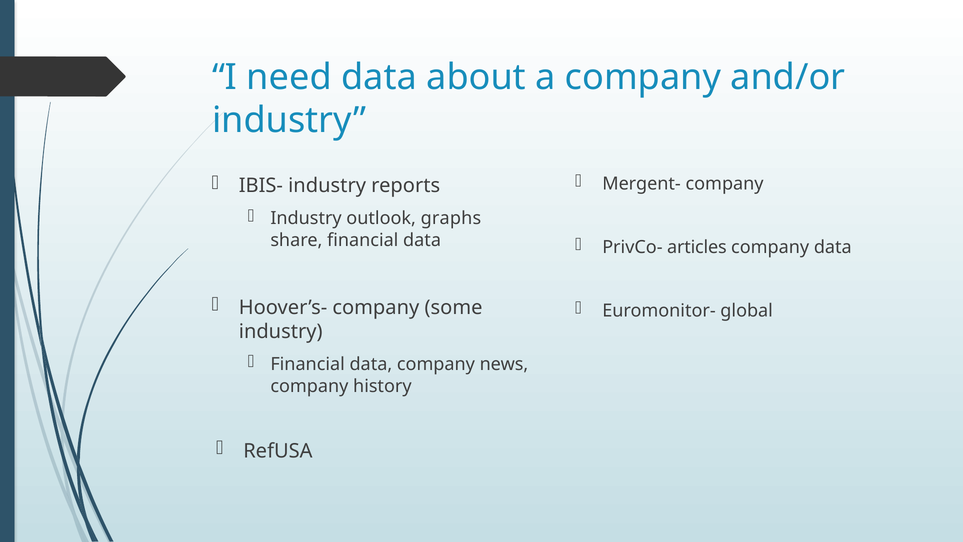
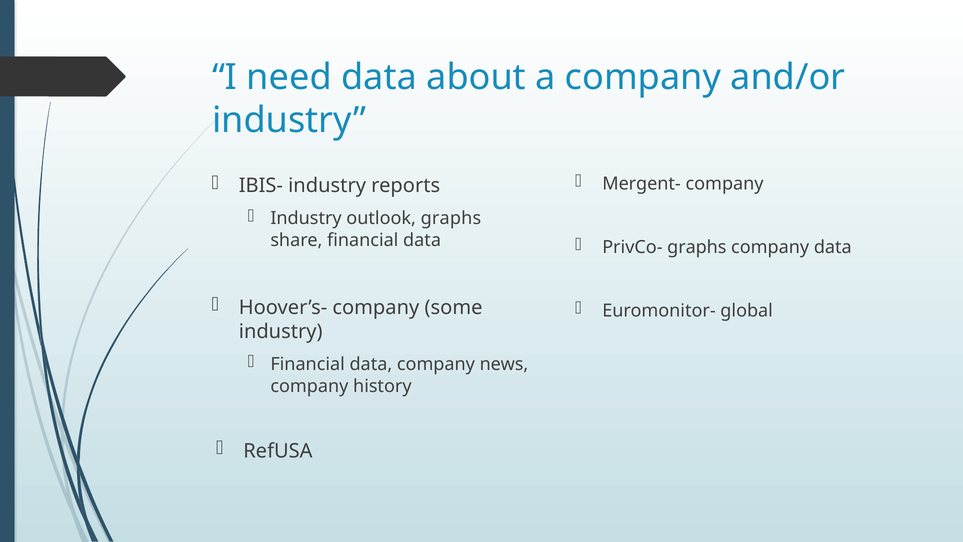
PrivCo- articles: articles -> graphs
